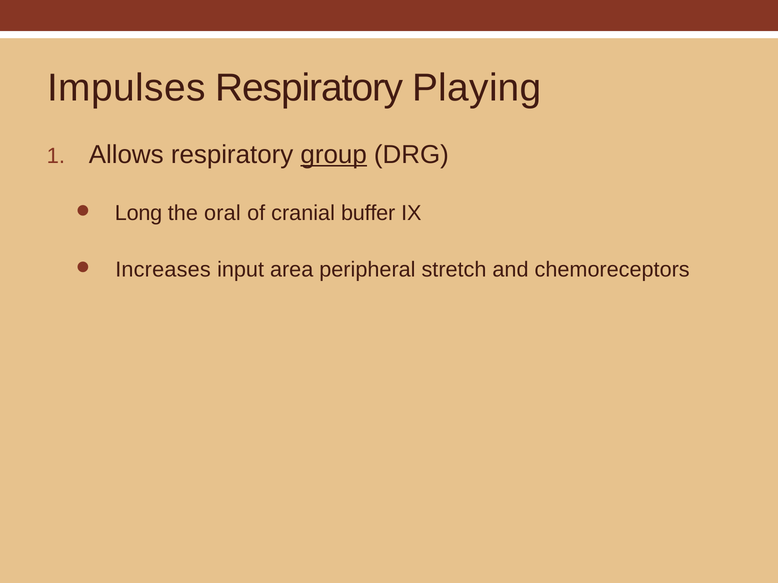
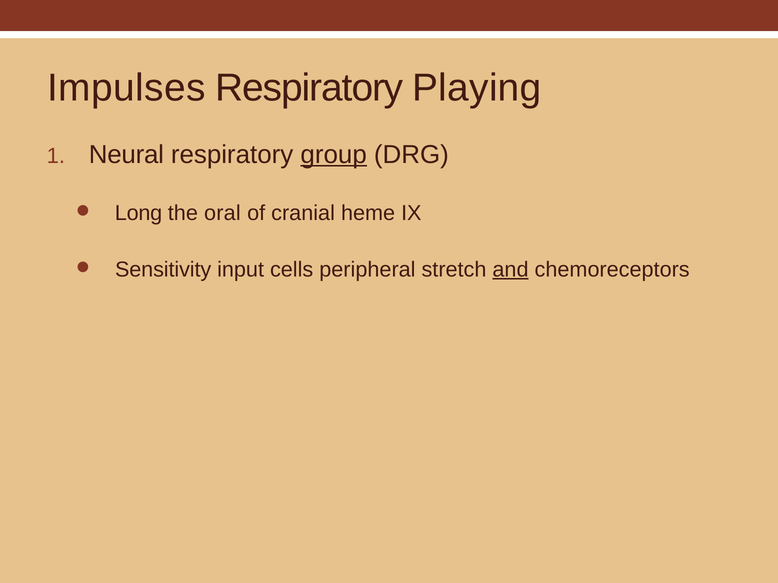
Allows: Allows -> Neural
buffer: buffer -> heme
Increases: Increases -> Sensitivity
area: area -> cells
and underline: none -> present
